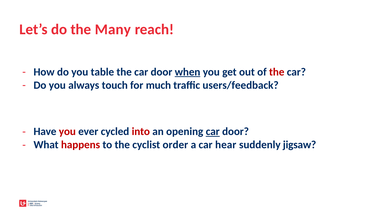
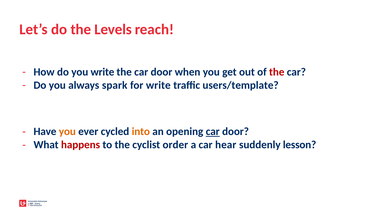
Many: Many -> Levels
you table: table -> write
when underline: present -> none
touch: touch -> spark
for much: much -> write
users/feedback: users/feedback -> users/template
you at (67, 131) colour: red -> orange
into colour: red -> orange
jigsaw: jigsaw -> lesson
